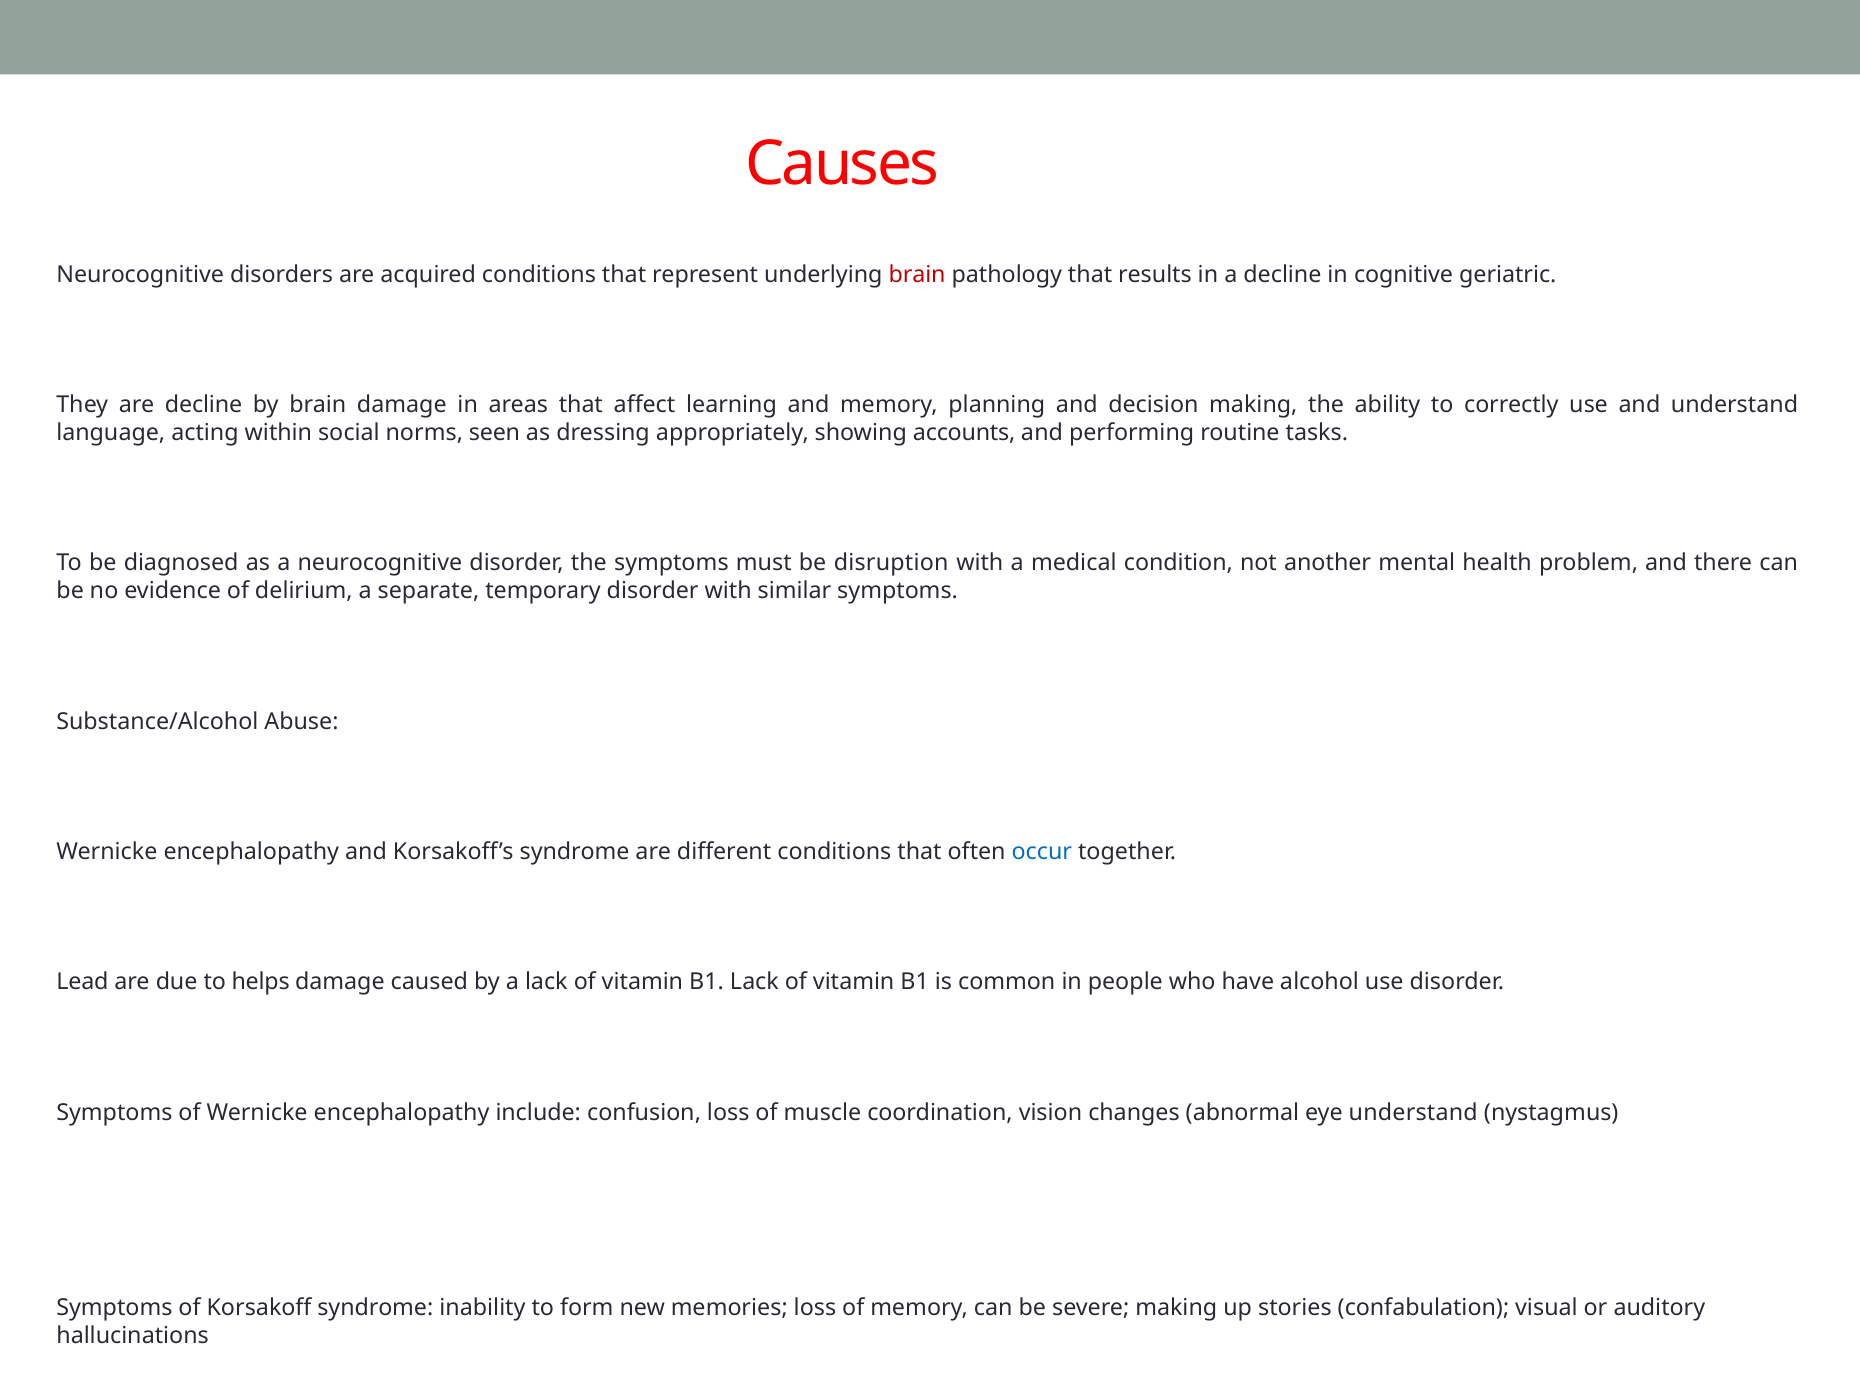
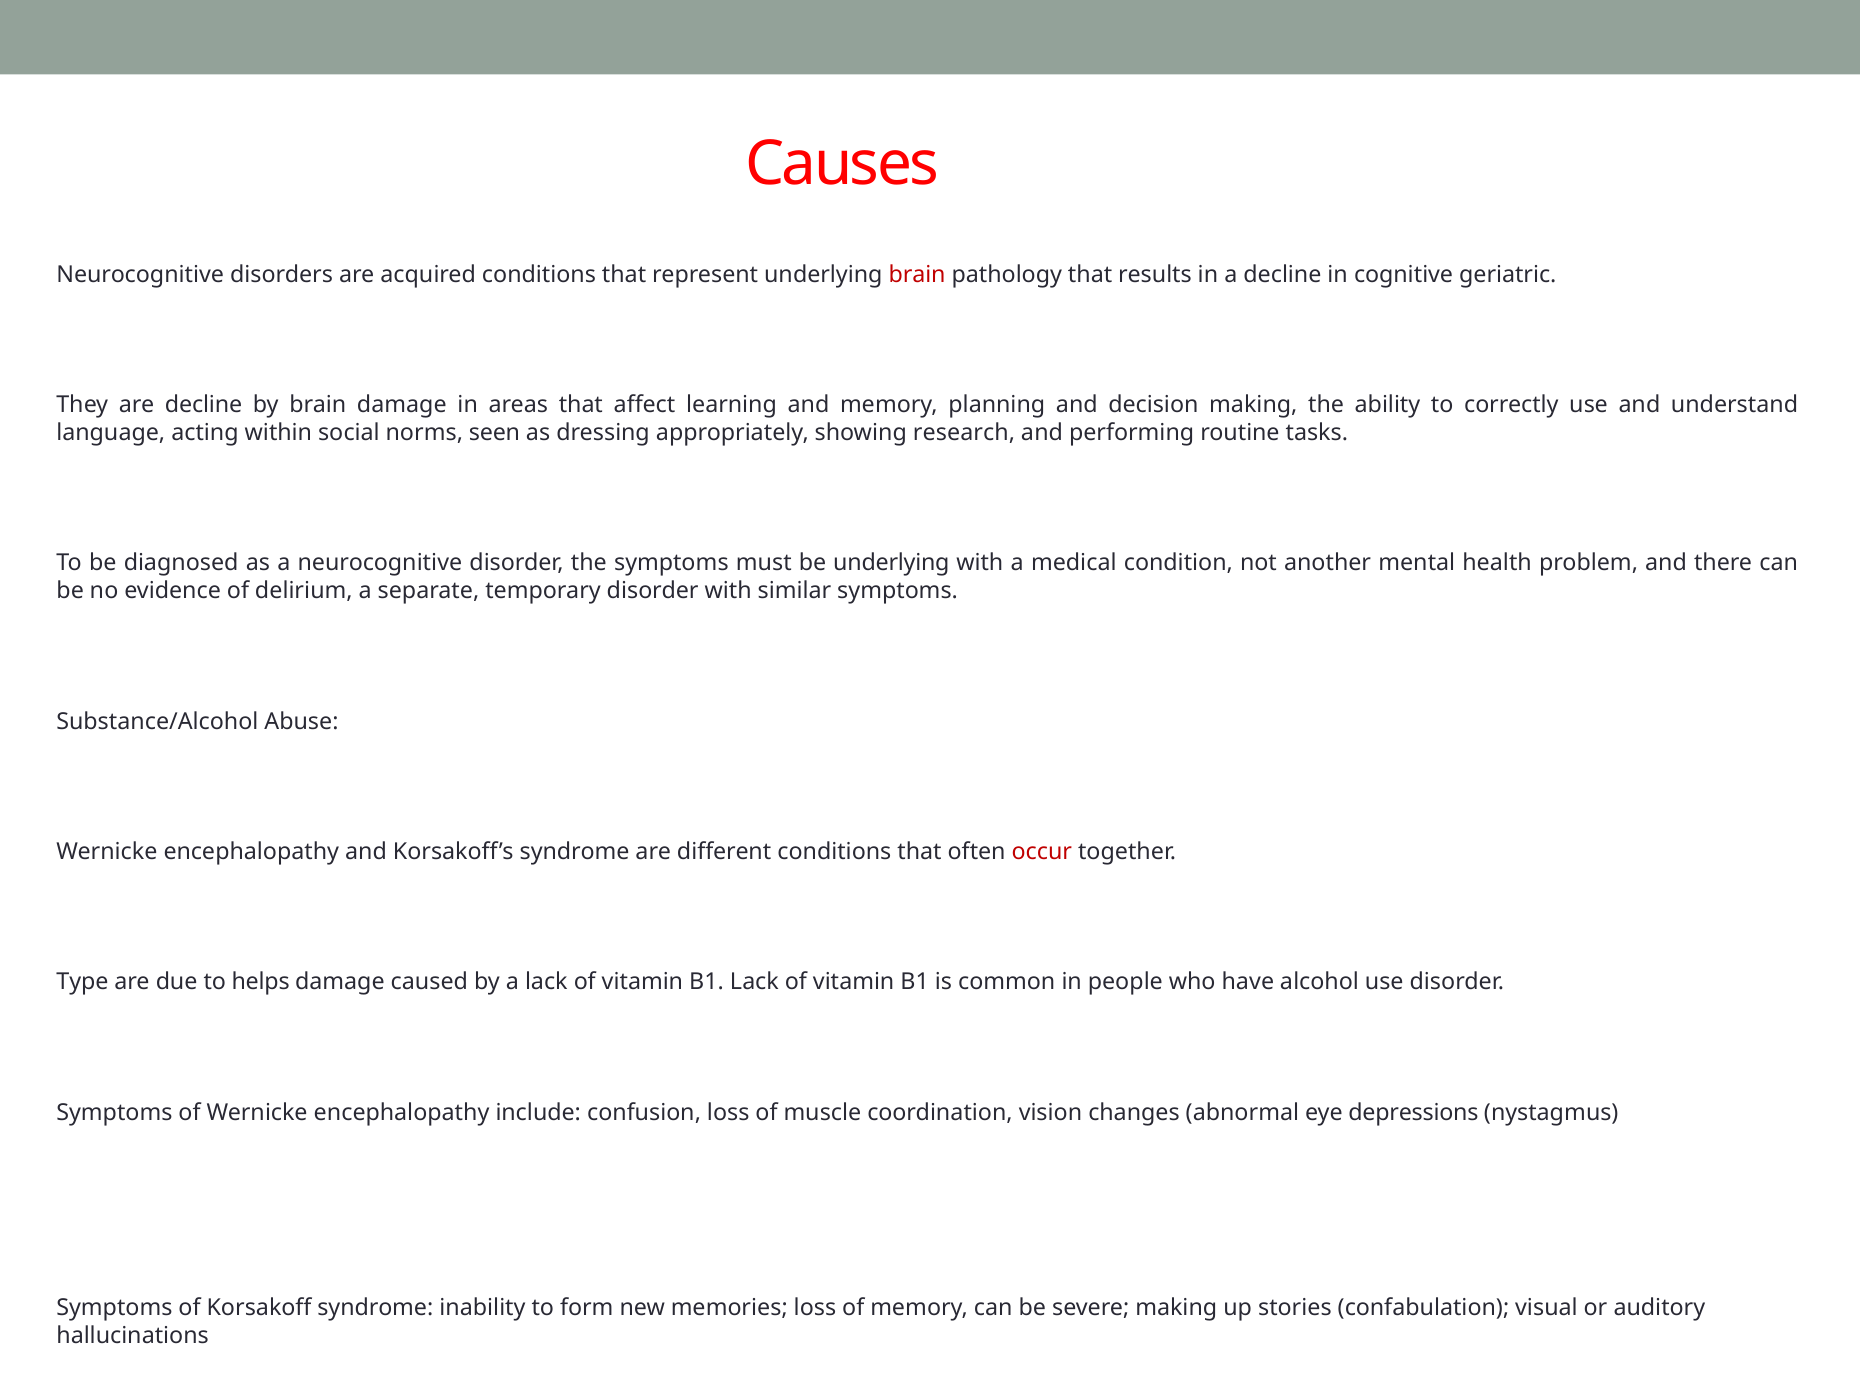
accounts: accounts -> research
be disruption: disruption -> underlying
occur colour: blue -> red
Lead: Lead -> Type
eye understand: understand -> depressions
